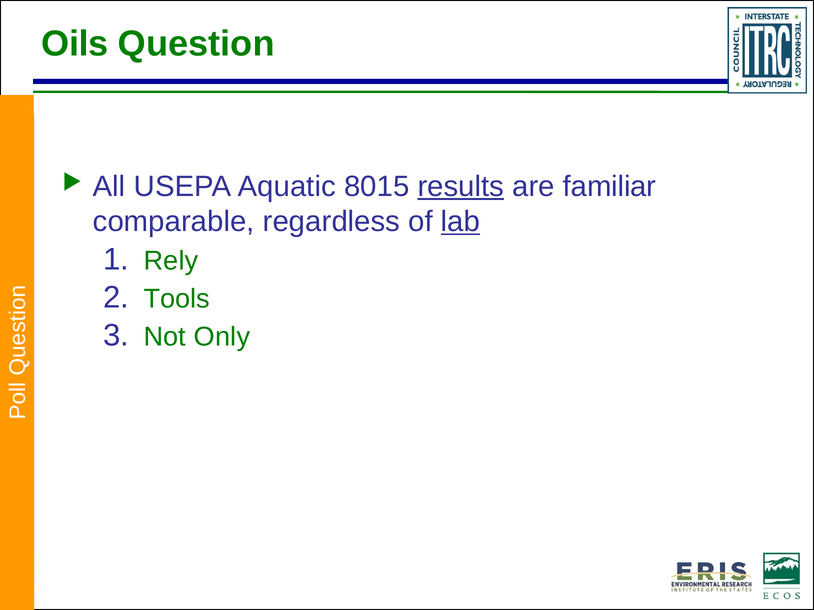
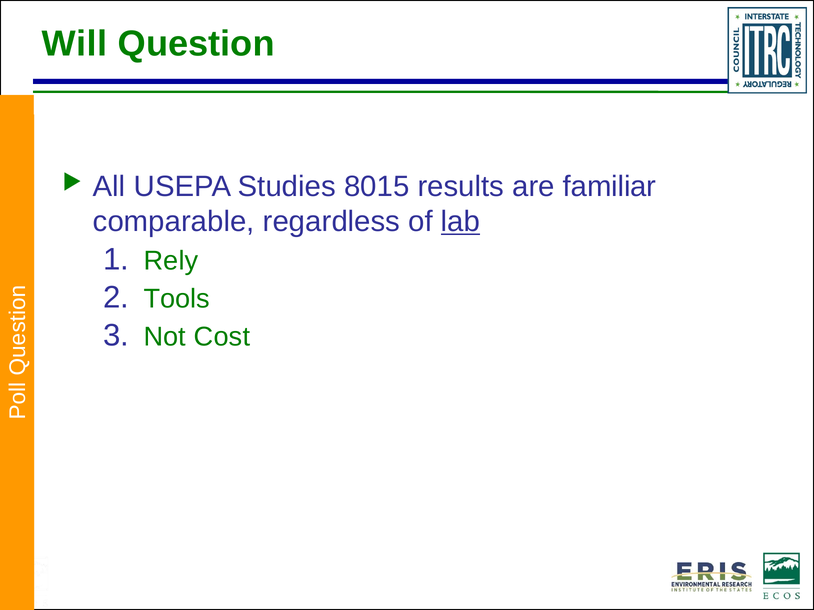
Oils: Oils -> Will
Aquatic: Aquatic -> Studies
results underline: present -> none
Only: Only -> Cost
